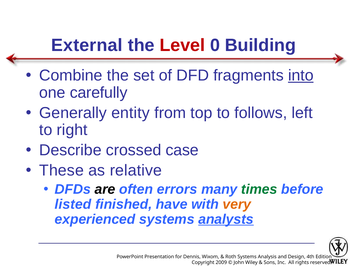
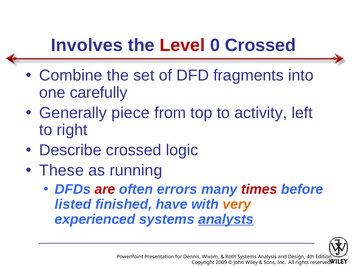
External: External -> Involves
0 Building: Building -> Crossed
into underline: present -> none
entity: entity -> piece
follows: follows -> activity
case: case -> logic
relative: relative -> running
are colour: black -> red
times colour: green -> red
